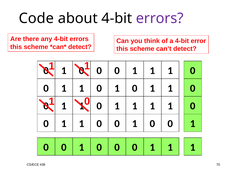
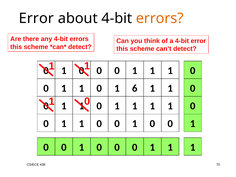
Code at (36, 18): Code -> Error
errors at (160, 18) colour: purple -> orange
1 0 1 0: 0 -> 6
